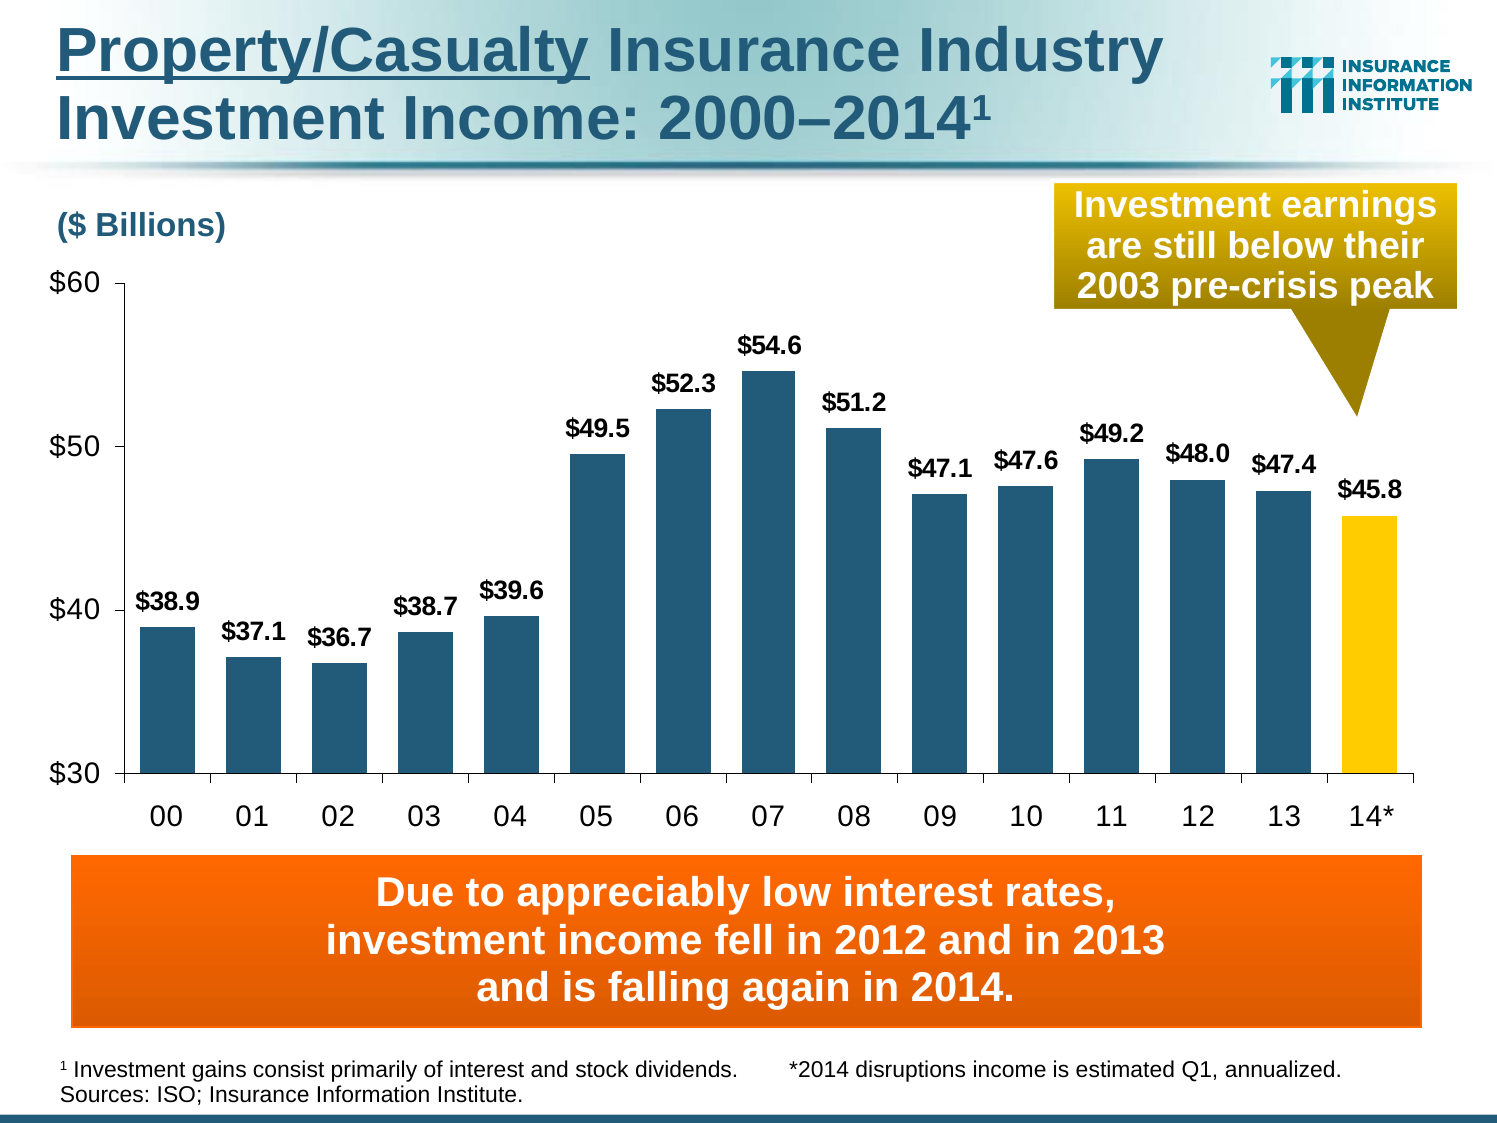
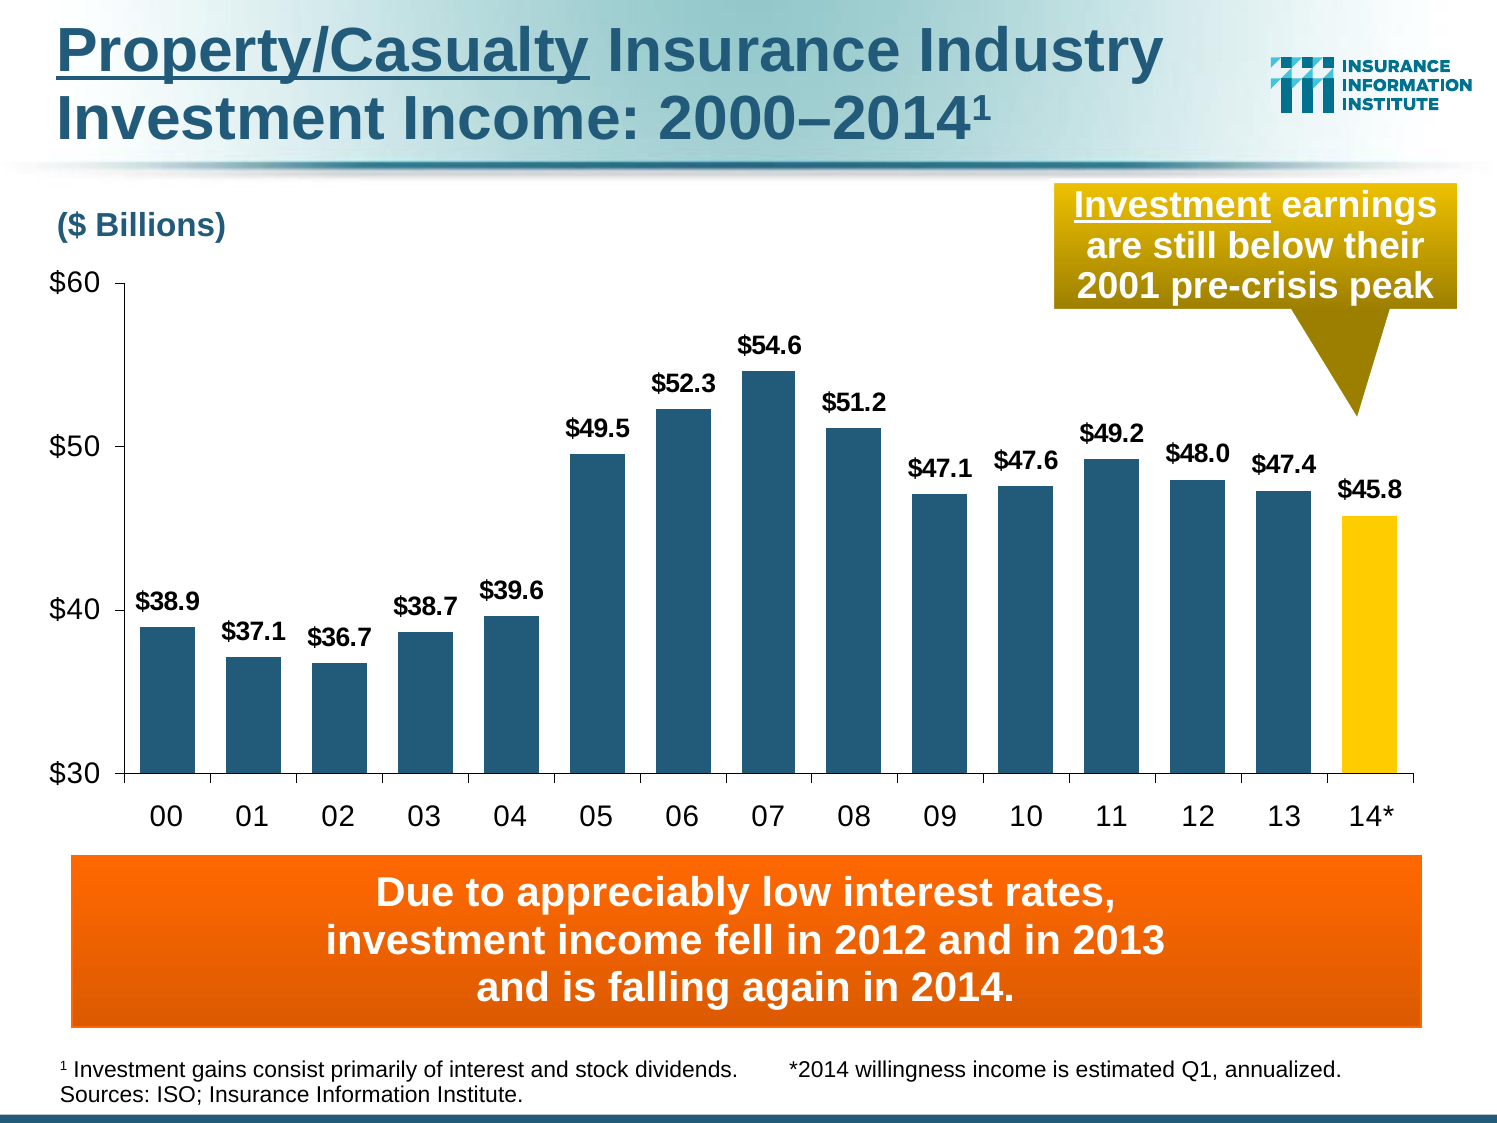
Investment at (1172, 205) underline: none -> present
2003: 2003 -> 2001
disruptions: disruptions -> willingness
